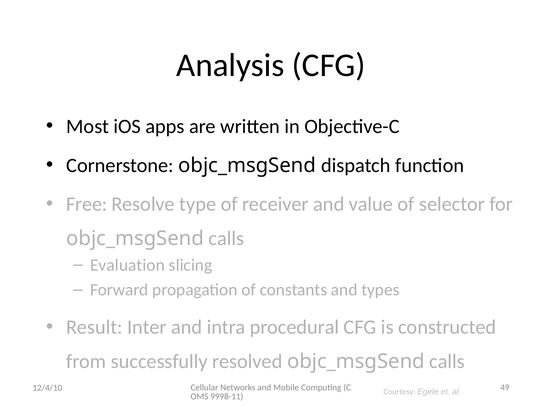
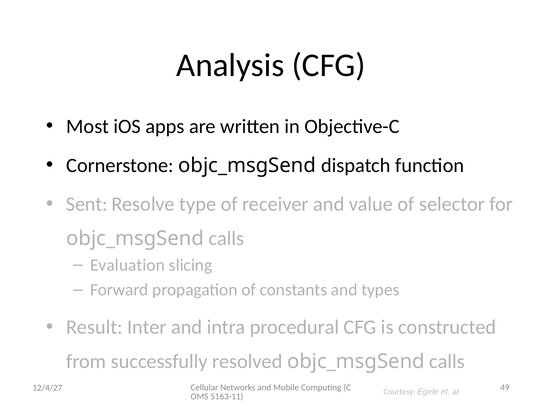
Free: Free -> Sent
12/4/10: 12/4/10 -> 12/4/27
9998-11: 9998-11 -> 5163-11
